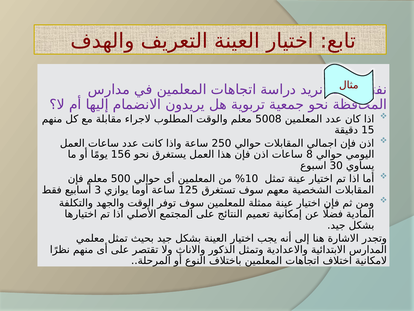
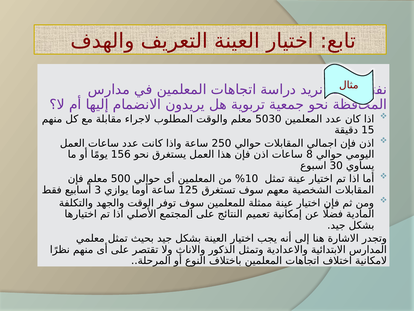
5008: 5008 -> 5030
